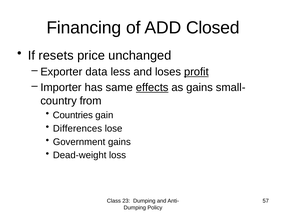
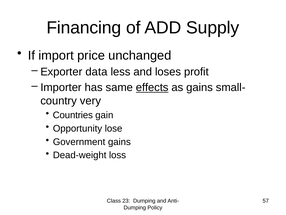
Closed: Closed -> Supply
resets: resets -> import
profit underline: present -> none
from: from -> very
Differences: Differences -> Opportunity
